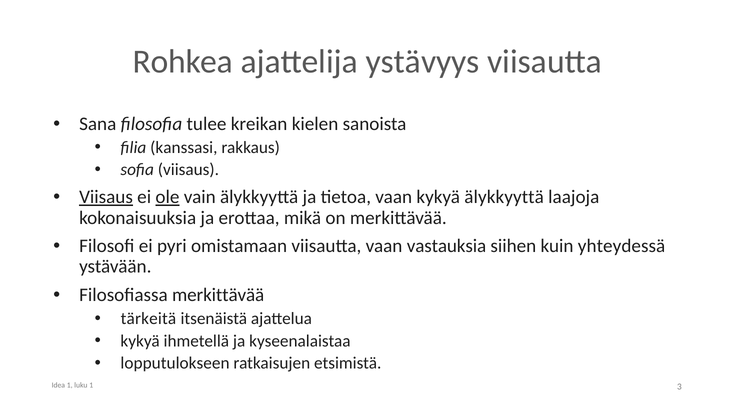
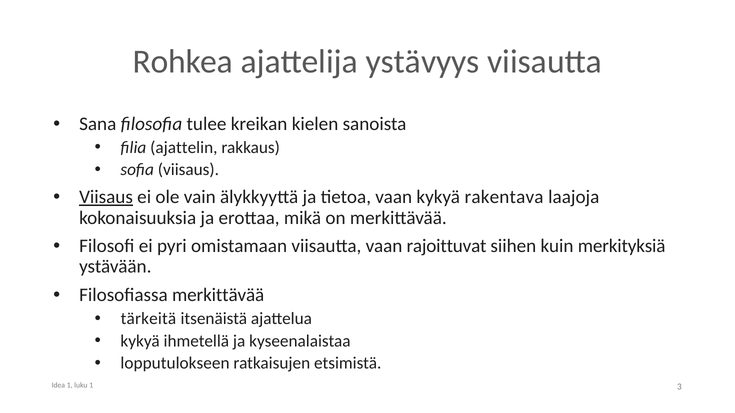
kanssasi: kanssasi -> ajattelin
ole underline: present -> none
kykyä älykkyyttä: älykkyyttä -> rakentava
vastauksia: vastauksia -> rajoittuvat
yhteydessä: yhteydessä -> merkityksiä
